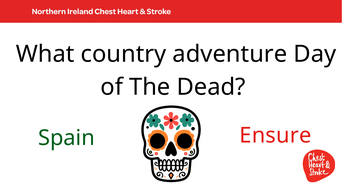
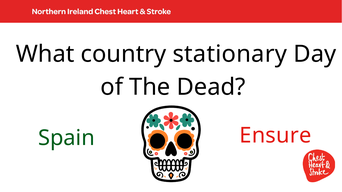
adventure: adventure -> stationary
